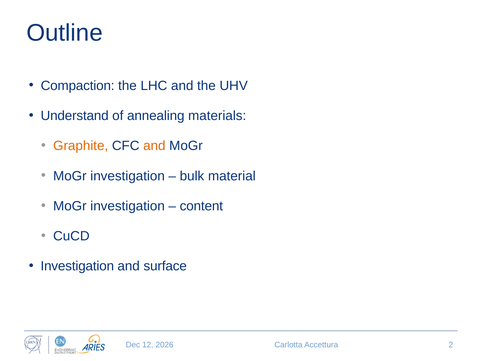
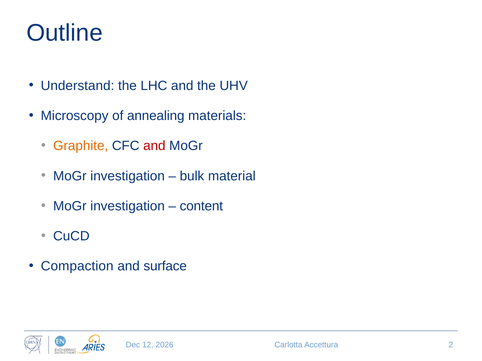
Compaction: Compaction -> Understand
Understand: Understand -> Microscopy
and at (154, 146) colour: orange -> red
Investigation at (77, 267): Investigation -> Compaction
